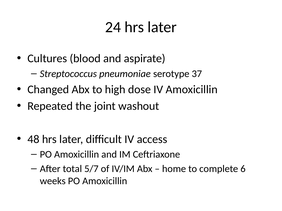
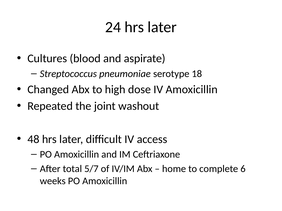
37: 37 -> 18
